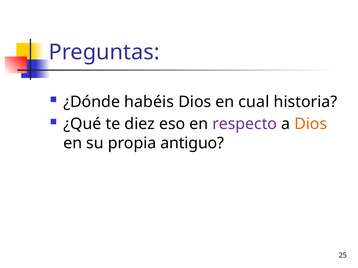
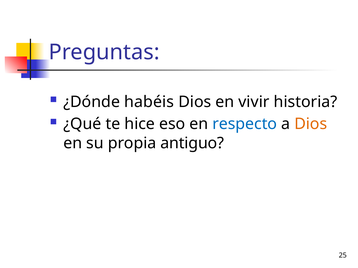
cual: cual -> vivir
diez: diez -> hice
respecto colour: purple -> blue
